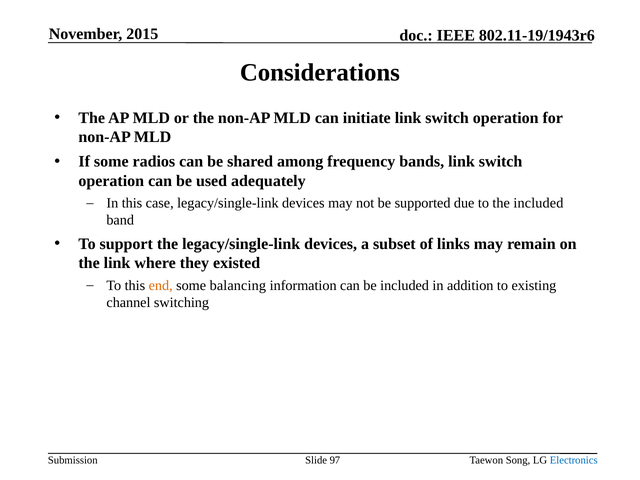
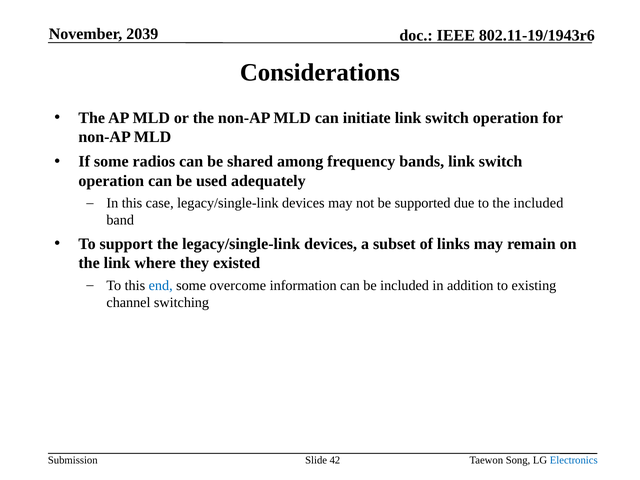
2015: 2015 -> 2039
end colour: orange -> blue
balancing: balancing -> overcome
97: 97 -> 42
